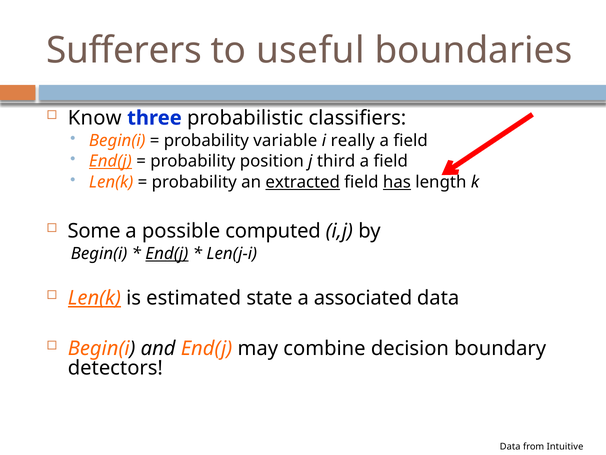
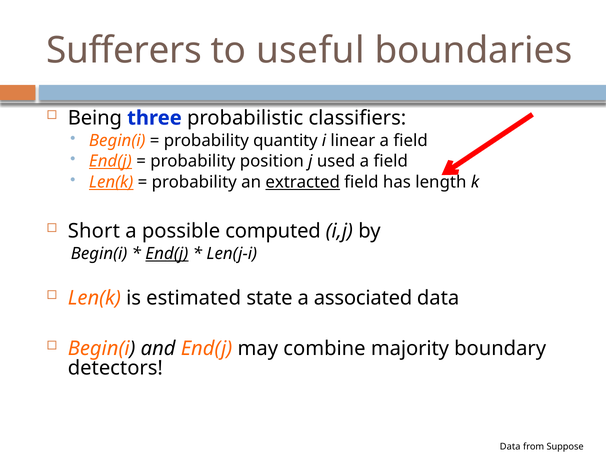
Know: Know -> Being
variable: variable -> quantity
really: really -> linear
third: third -> used
Len(k at (111, 182) underline: none -> present
has underline: present -> none
Some: Some -> Short
Len(k at (94, 298) underline: present -> none
decision: decision -> majority
Intuitive: Intuitive -> Suppose
